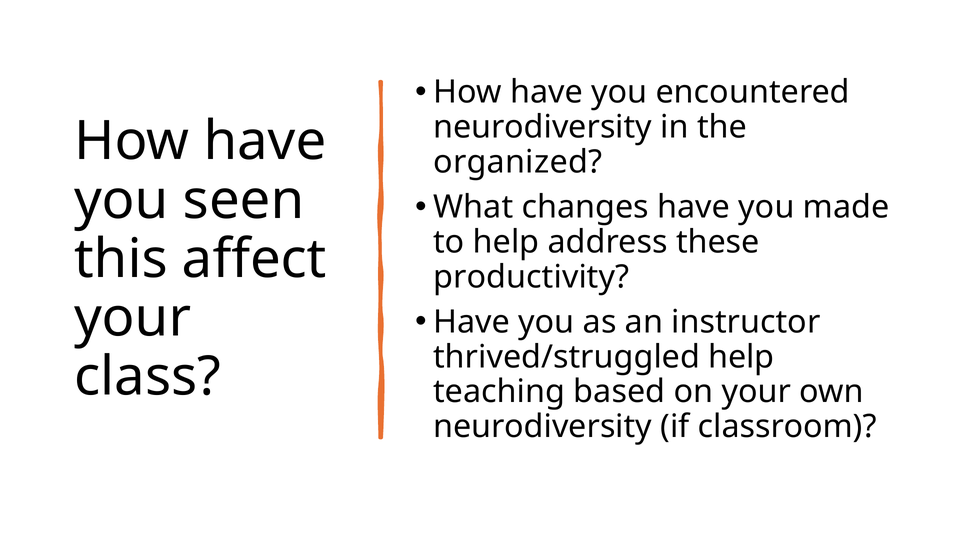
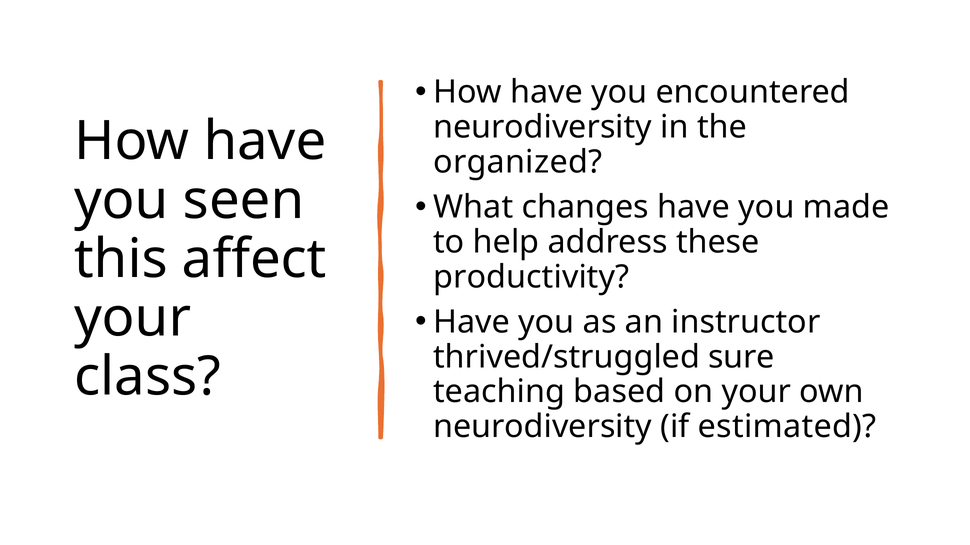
thrived/struggled help: help -> sure
classroom: classroom -> estimated
